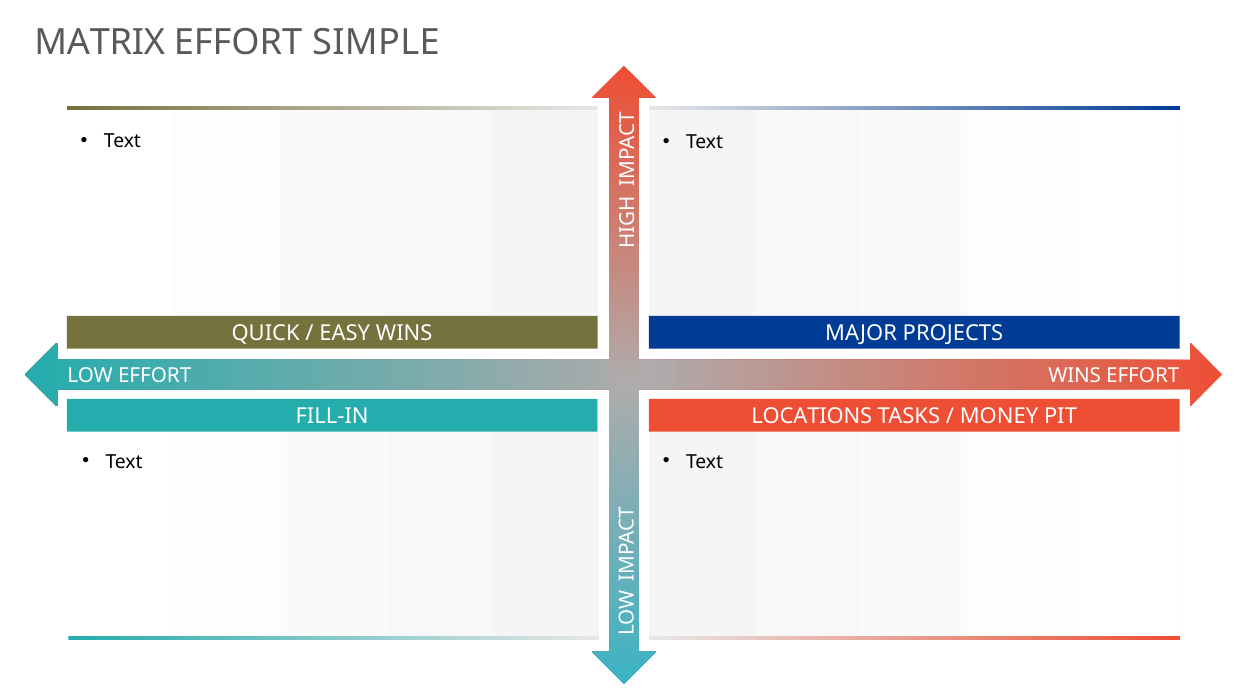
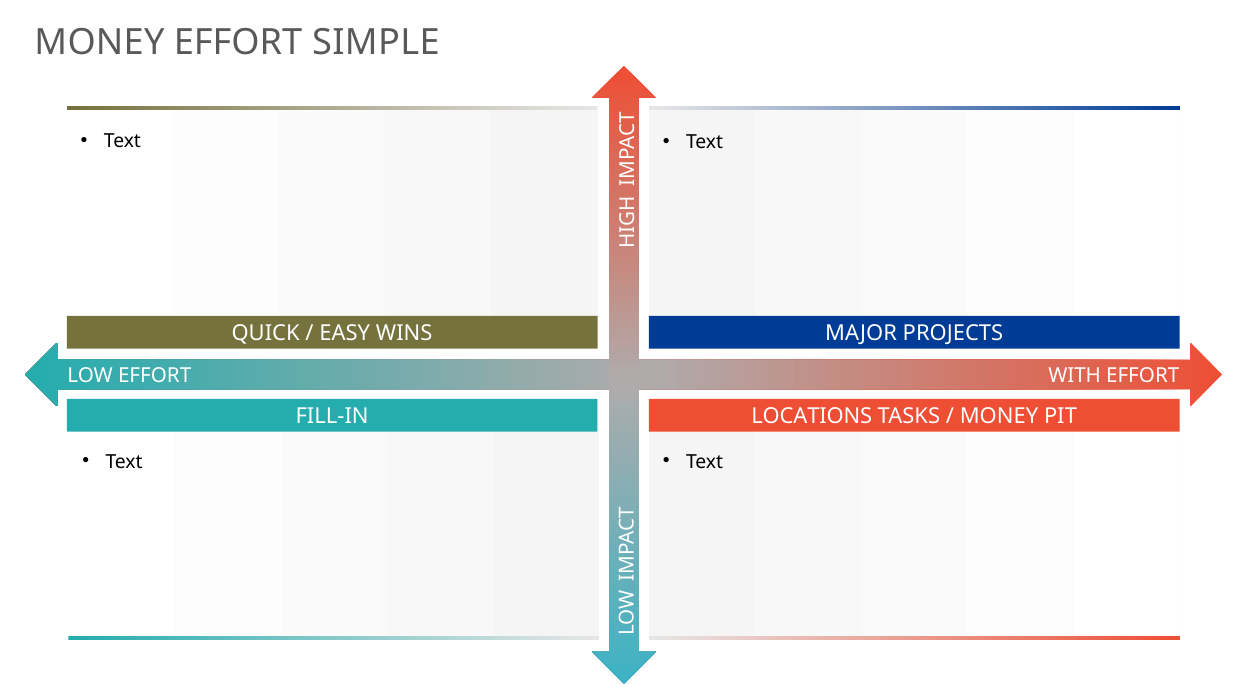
MATRIX at (100, 43): MATRIX -> MONEY
EFFORT WINS: WINS -> WITH
